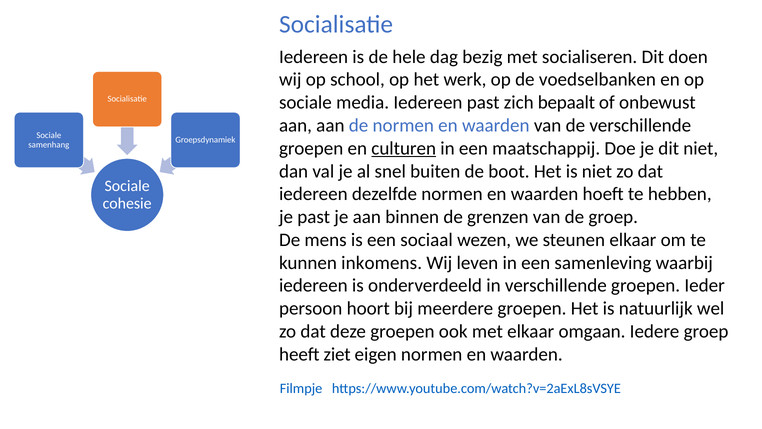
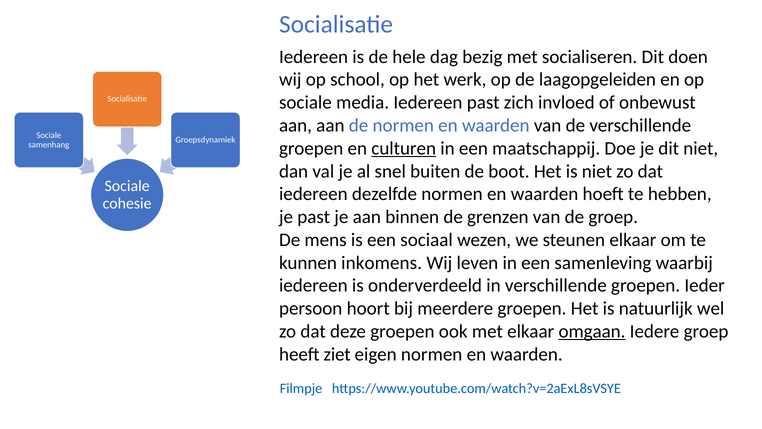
voedselbanken: voedselbanken -> laagopgeleiden
bepaalt: bepaalt -> invloed
omgaan underline: none -> present
